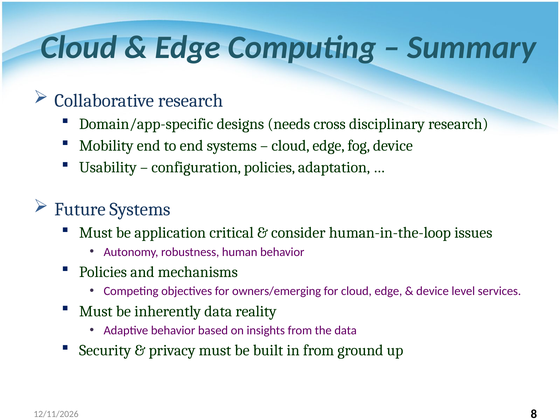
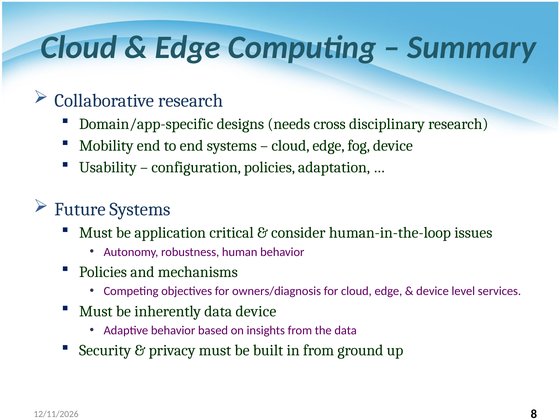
owners/emerging: owners/emerging -> owners/diagnosis
data reality: reality -> device
